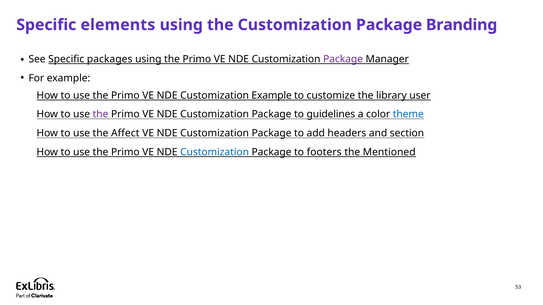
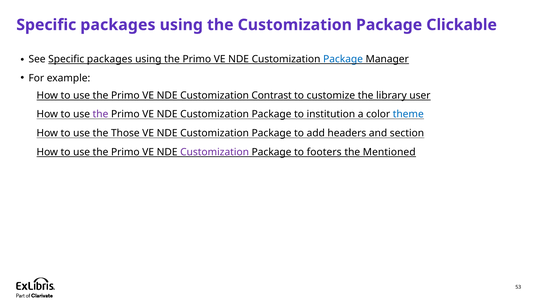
elements at (118, 25): elements -> packages
Branding: Branding -> Clickable
Package at (343, 59) colour: purple -> blue
Customization Example: Example -> Contrast
guidelines: guidelines -> institution
Affect: Affect -> Those
Customization at (215, 152) colour: blue -> purple
